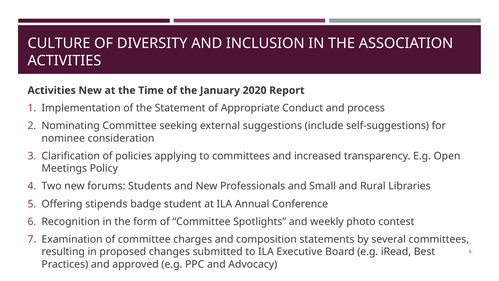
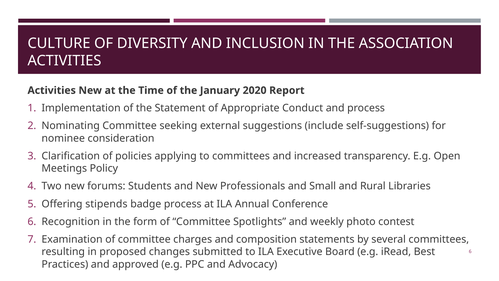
badge student: student -> process
